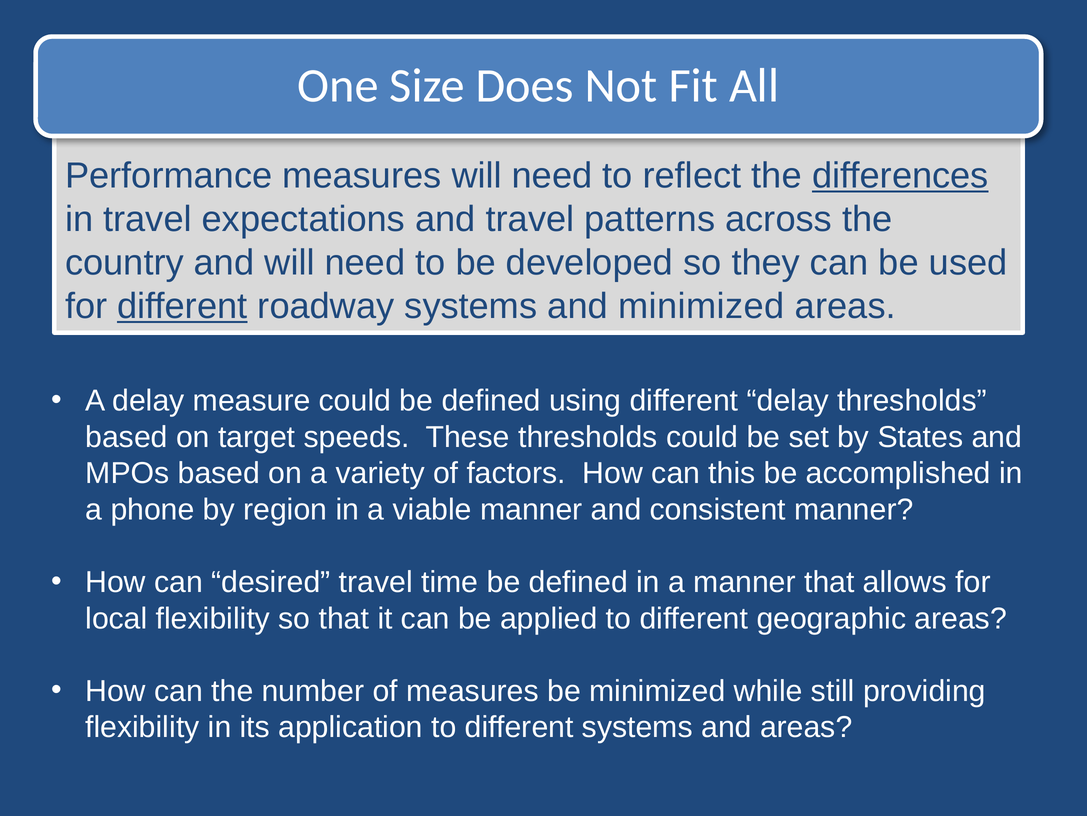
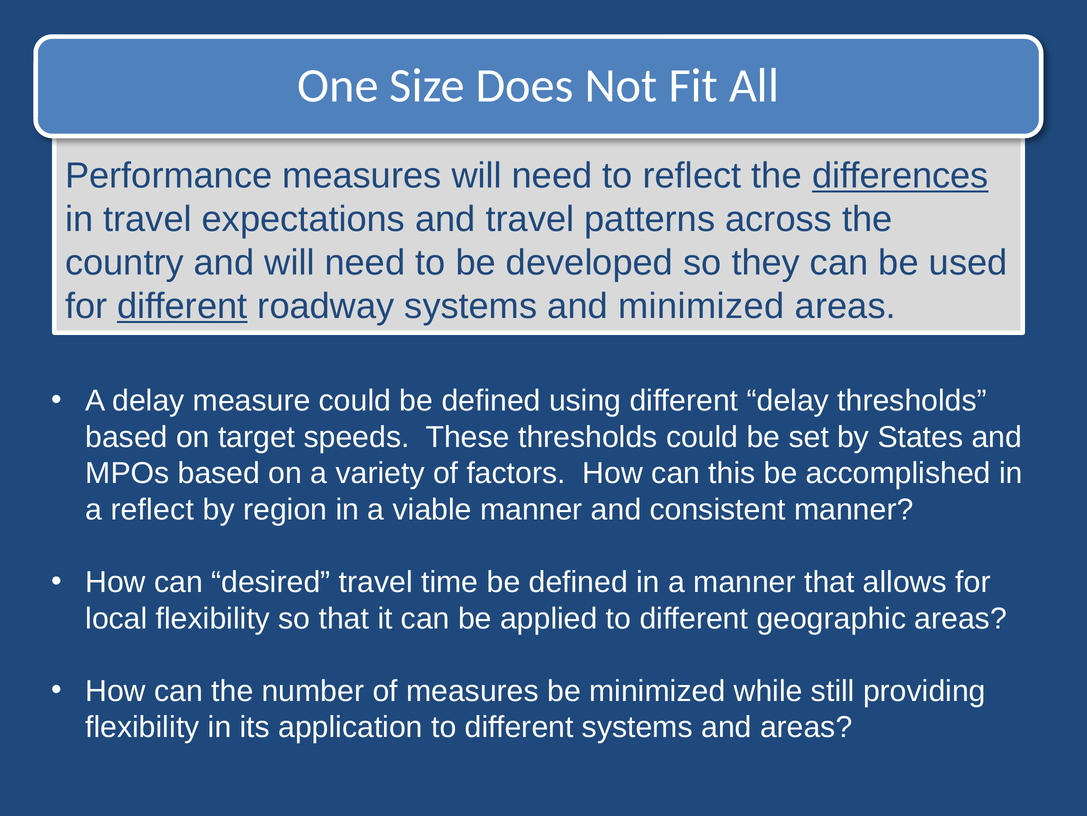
a phone: phone -> reflect
